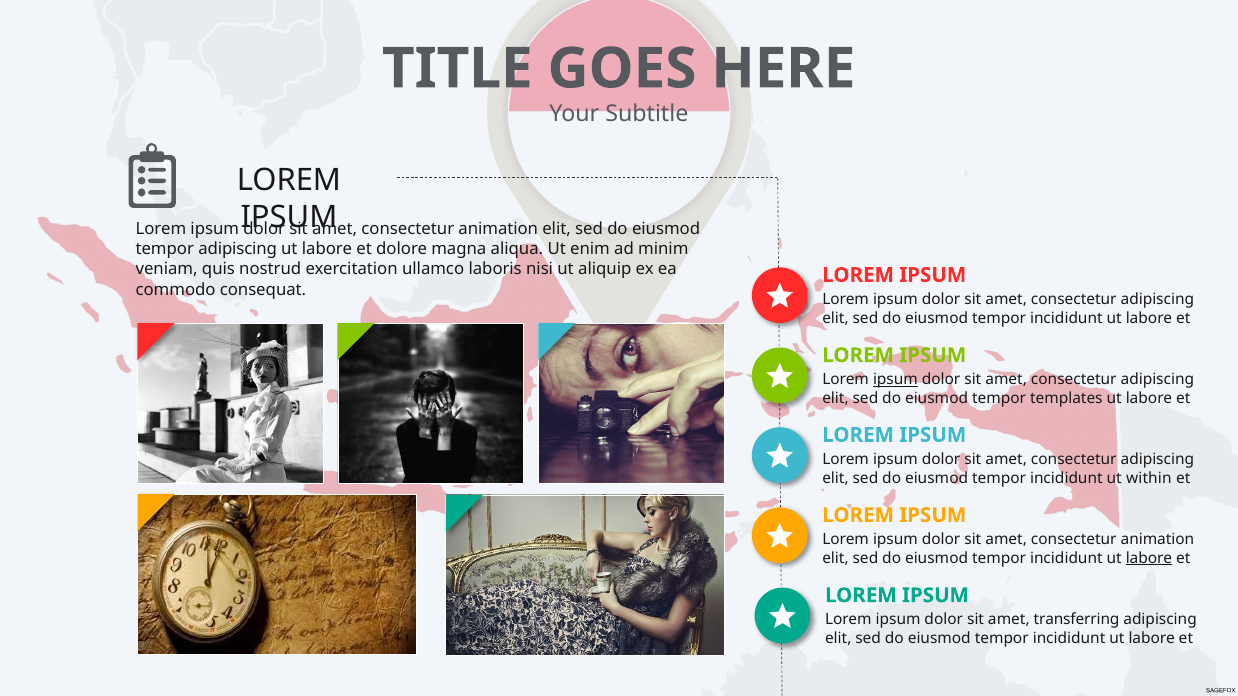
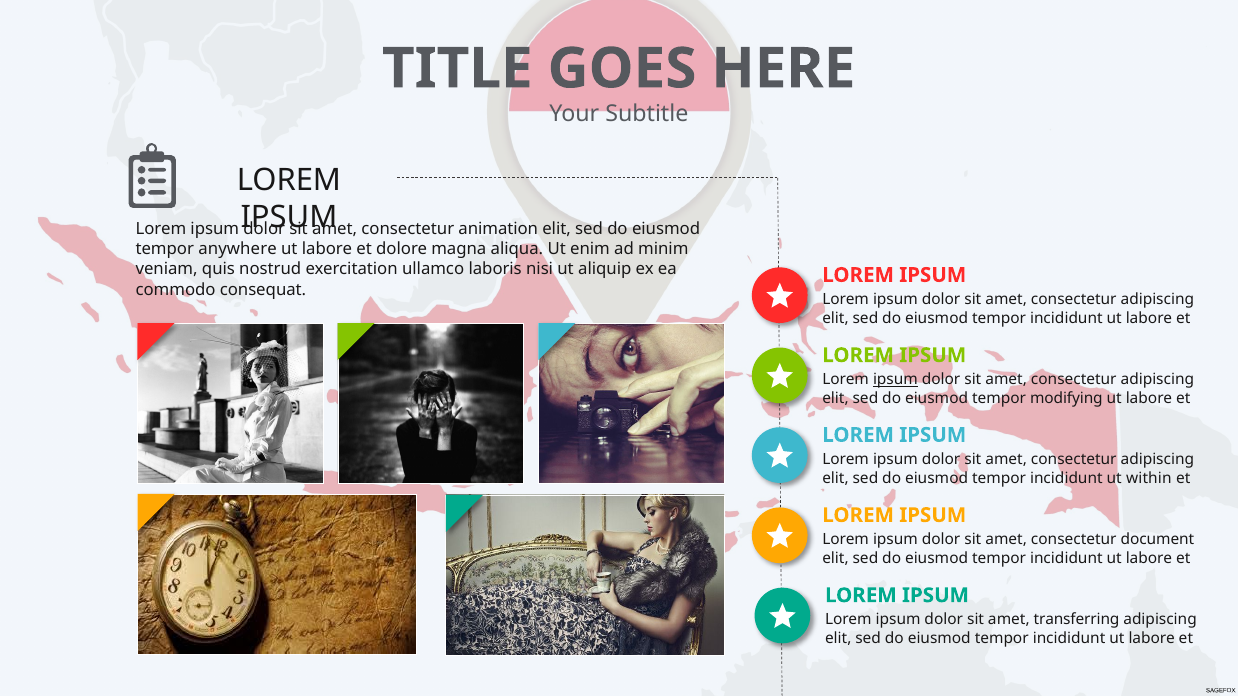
tempor adipiscing: adipiscing -> anywhere
templates: templates -> modifying
animation at (1157, 540): animation -> document
labore at (1149, 558) underline: present -> none
